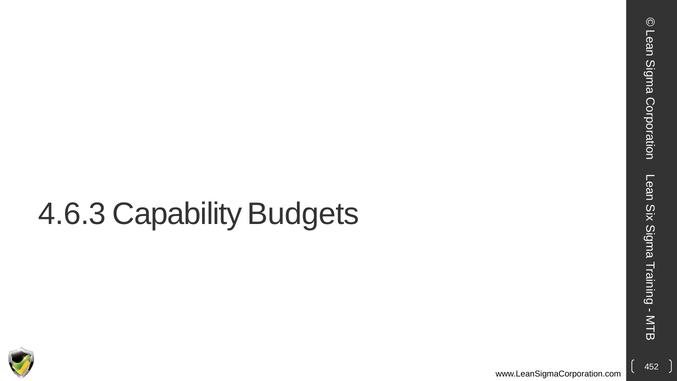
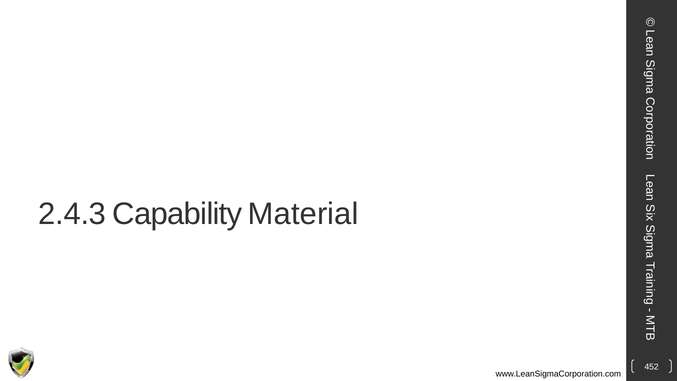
4.6.3: 4.6.3 -> 2.4.3
Budgets: Budgets -> Material
